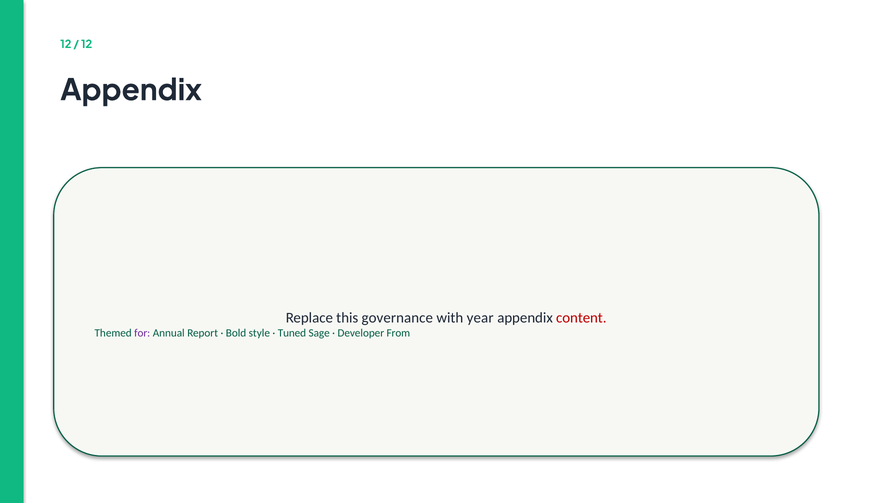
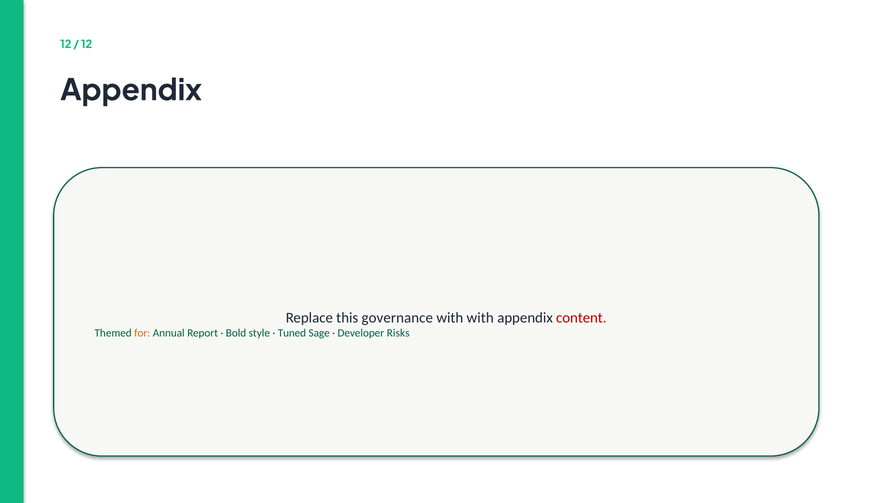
with year: year -> with
for colour: purple -> orange
From: From -> Risks
